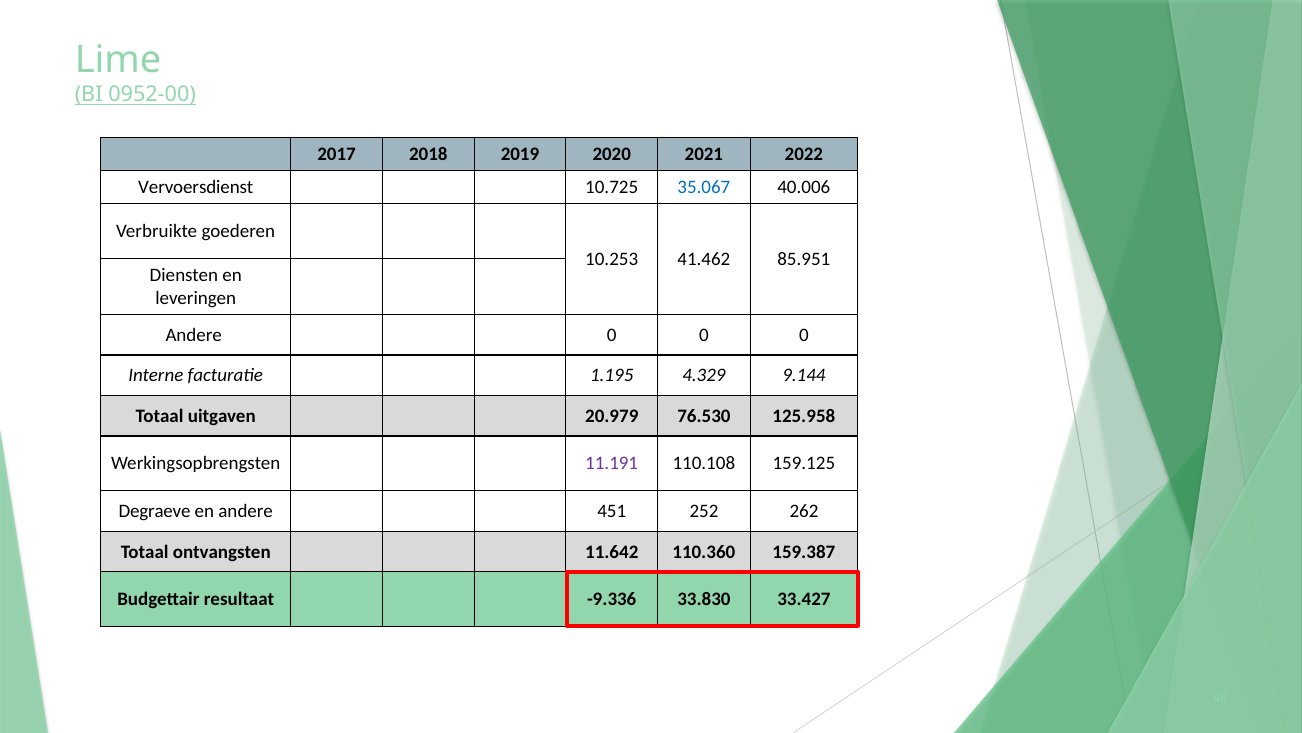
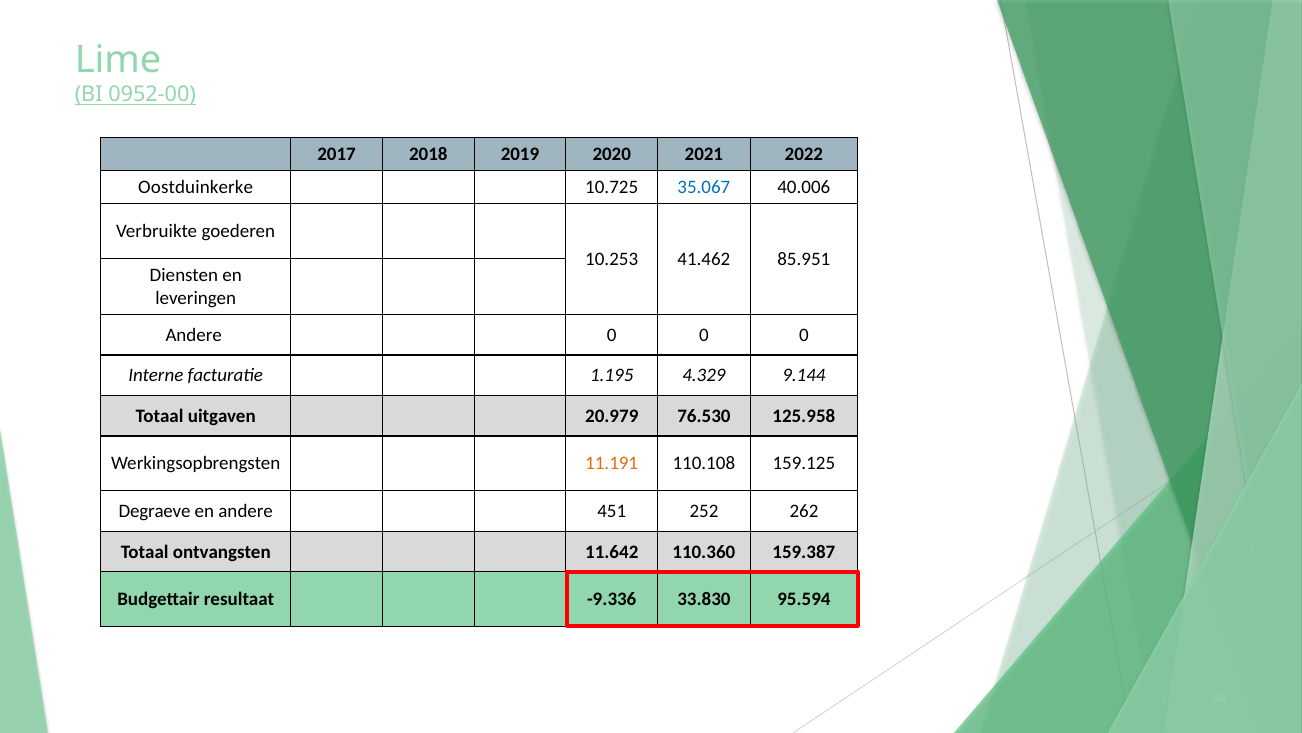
Vervoersdienst: Vervoersdienst -> Oostduinkerke
11.191 colour: purple -> orange
33.427: 33.427 -> 95.594
